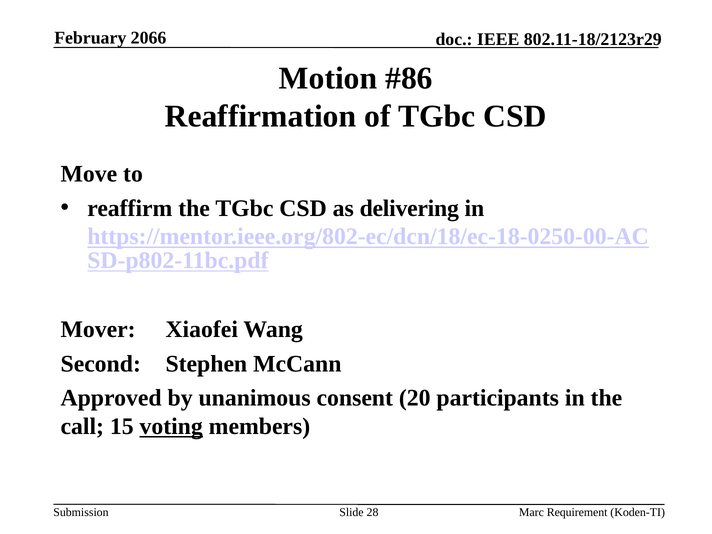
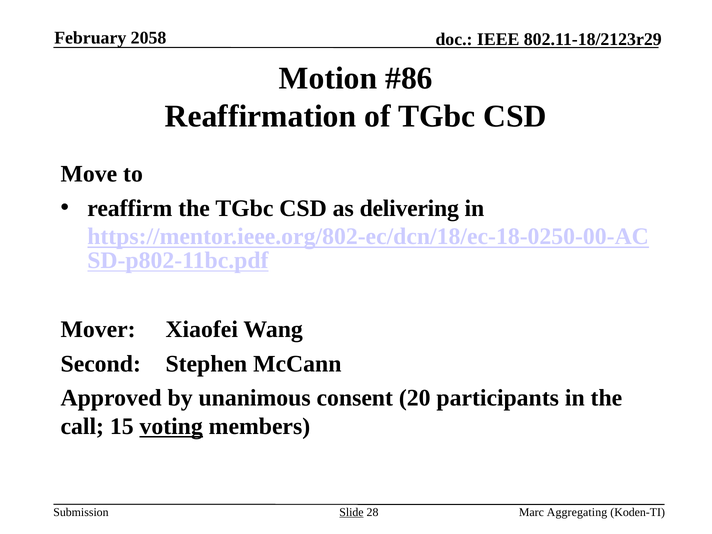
2066: 2066 -> 2058
Slide underline: none -> present
Requirement: Requirement -> Aggregating
